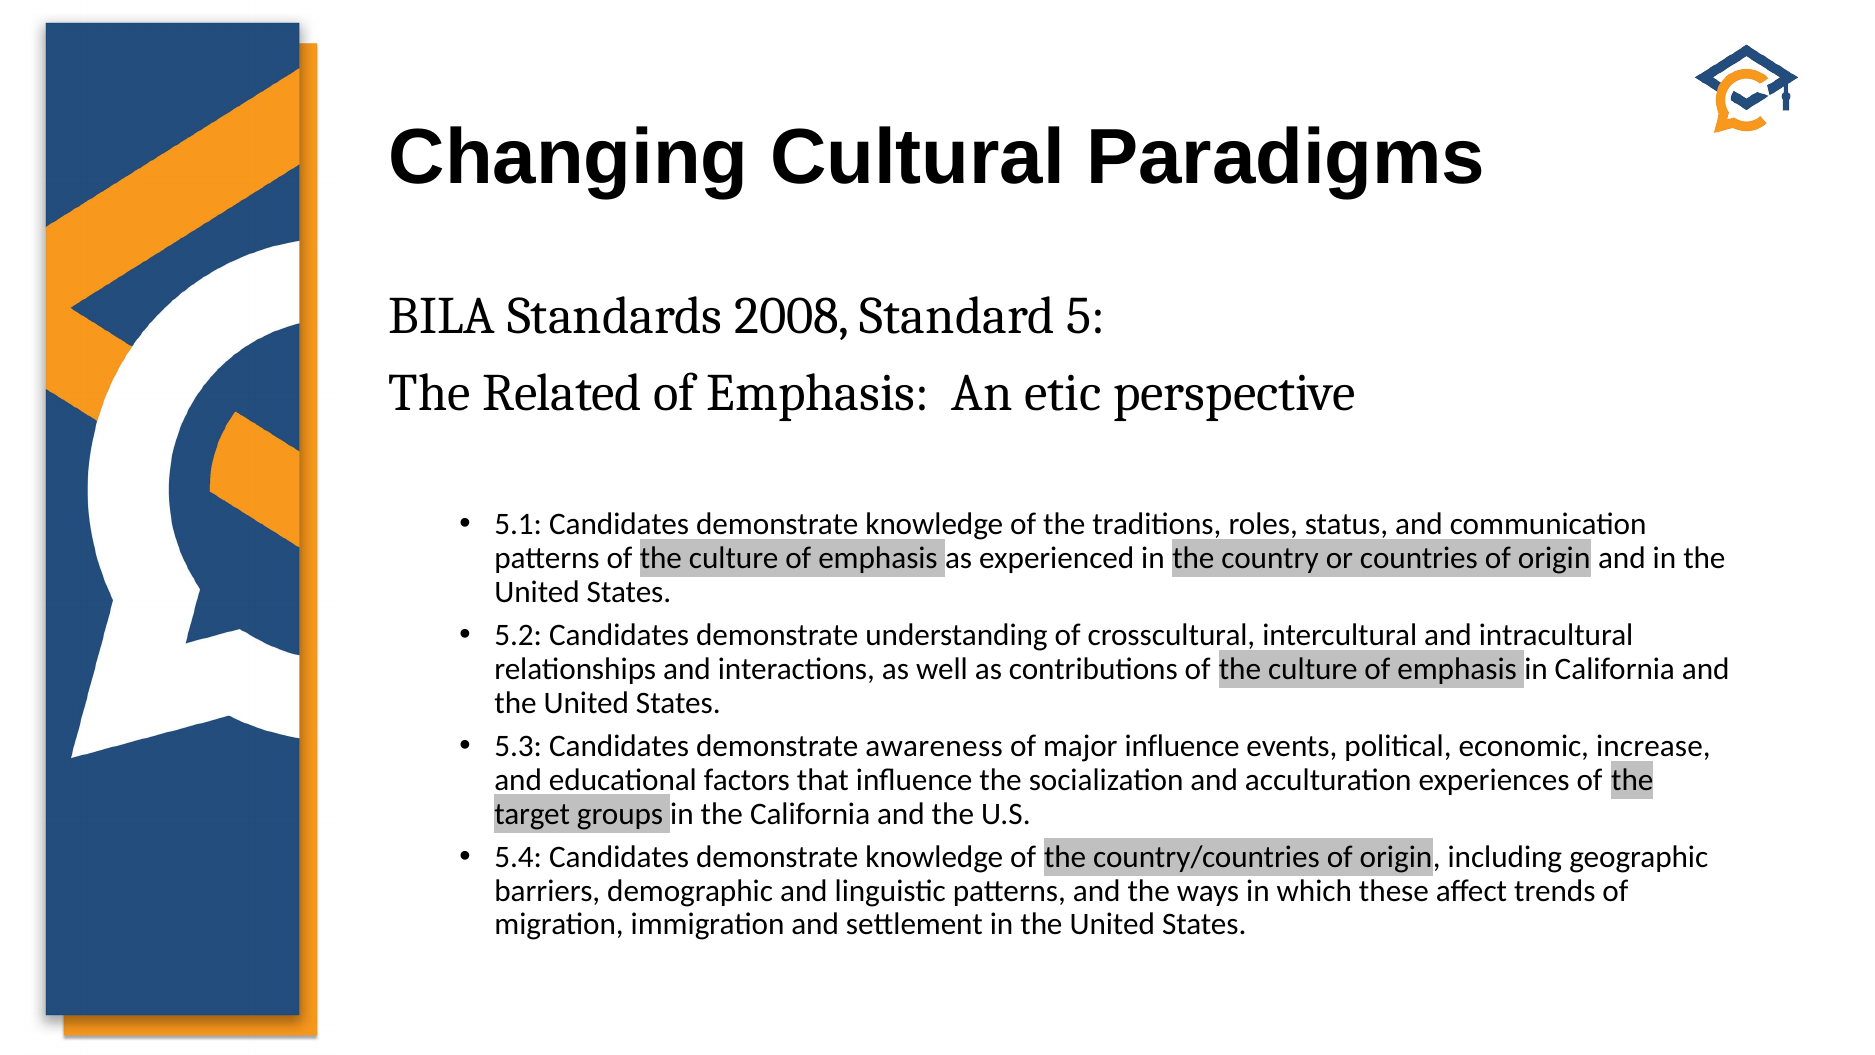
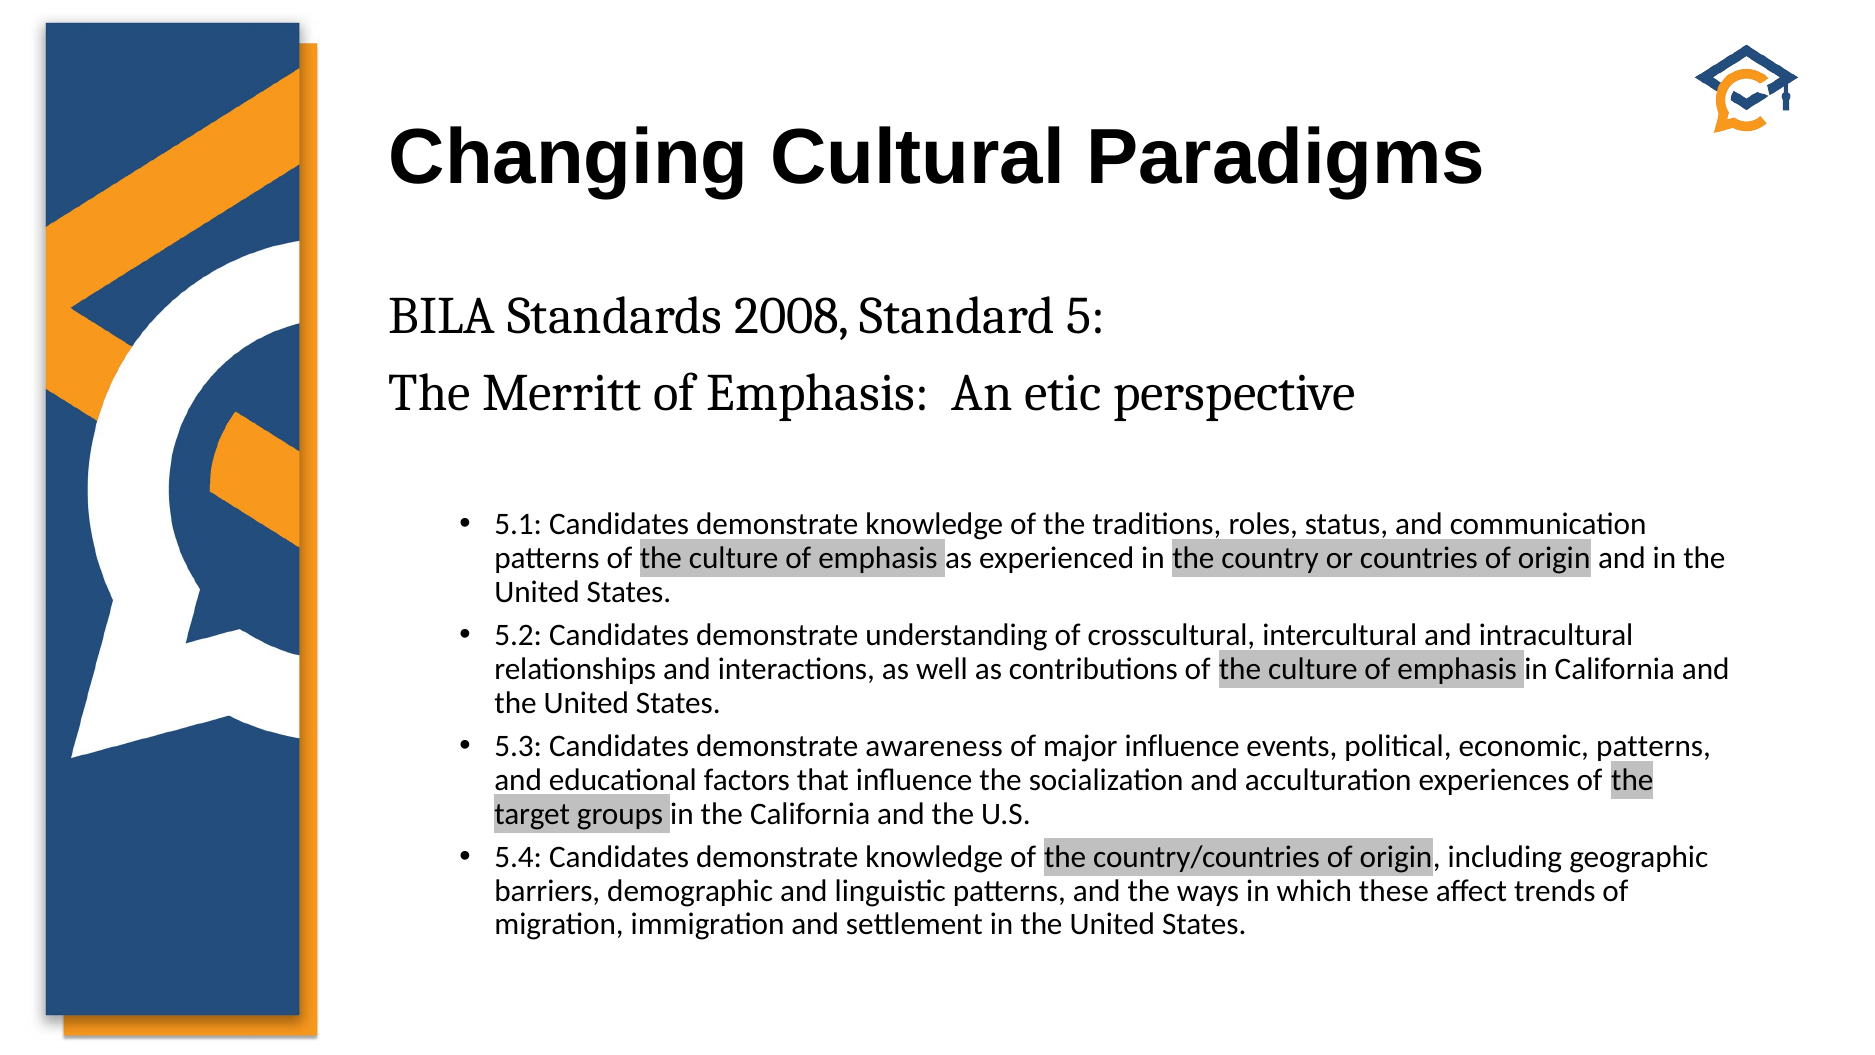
Related: Related -> Merritt
economic increase: increase -> patterns
